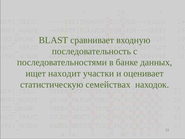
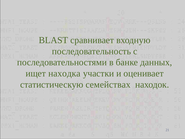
находит: находит -> находка
